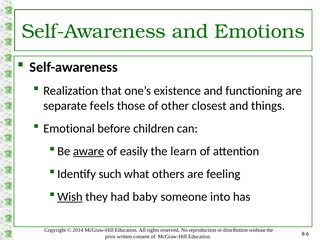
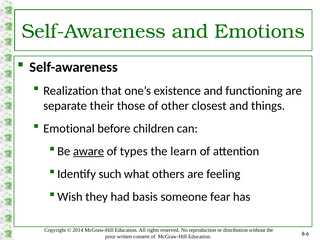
feels: feels -> their
easily: easily -> types
Wish underline: present -> none
baby: baby -> basis
into: into -> fear
